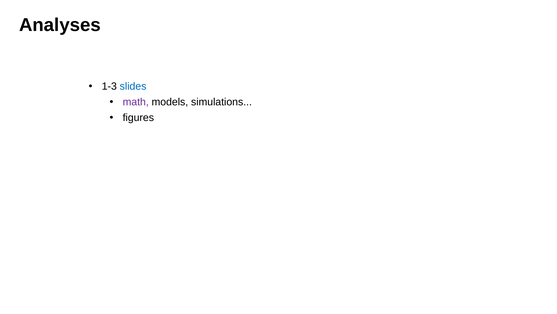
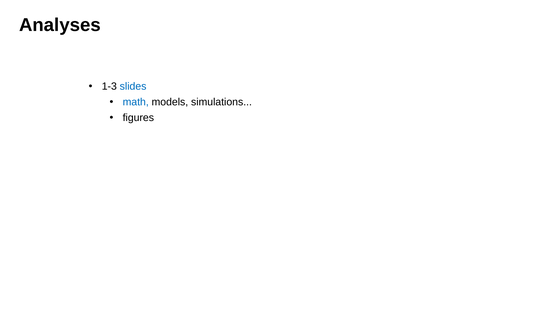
math colour: purple -> blue
